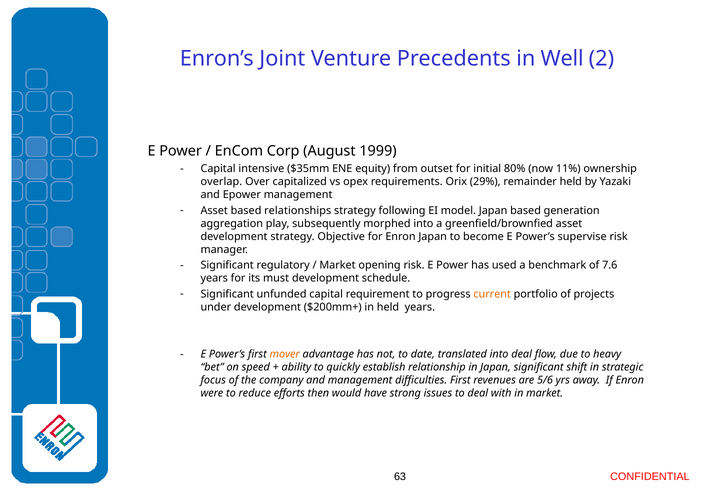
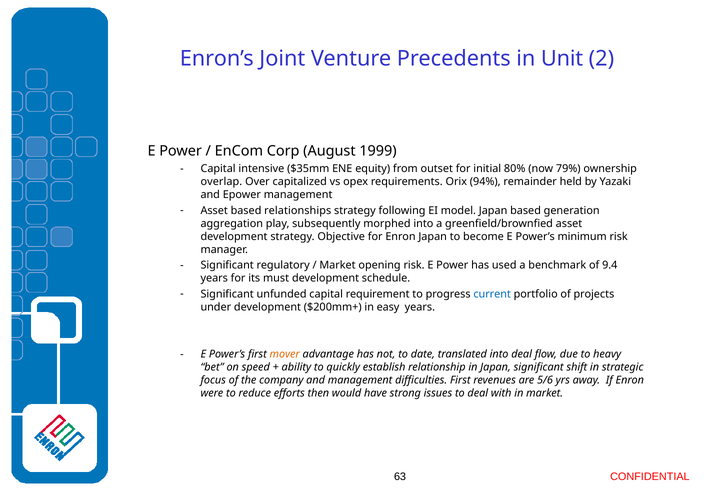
Well: Well -> Unit
11%: 11% -> 79%
29%: 29% -> 94%
supervise: supervise -> minimum
7.6: 7.6 -> 9.4
current colour: orange -> blue
in held: held -> easy
